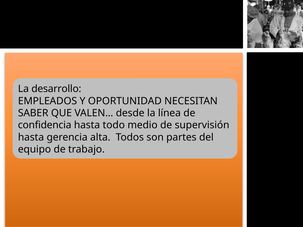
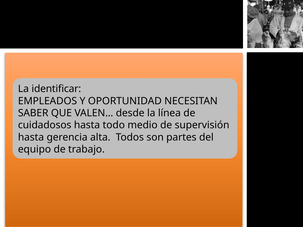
desarrollo: desarrollo -> identificar
confidencia: confidencia -> cuidadosos
